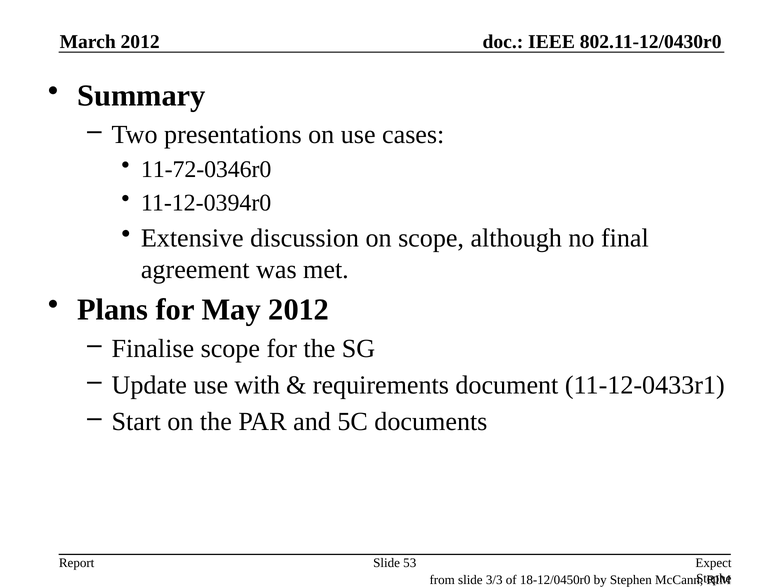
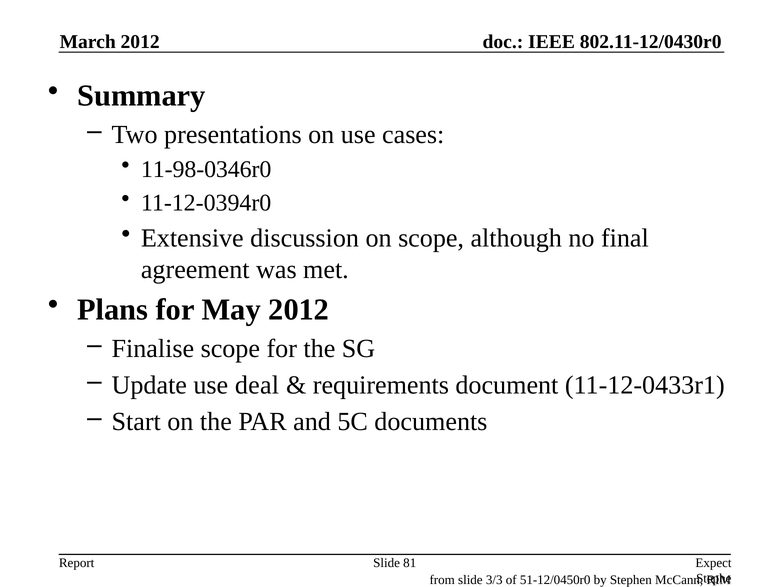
11-72-0346r0: 11-72-0346r0 -> 11-98-0346r0
with: with -> deal
53: 53 -> 81
18-12/0450r0: 18-12/0450r0 -> 51-12/0450r0
